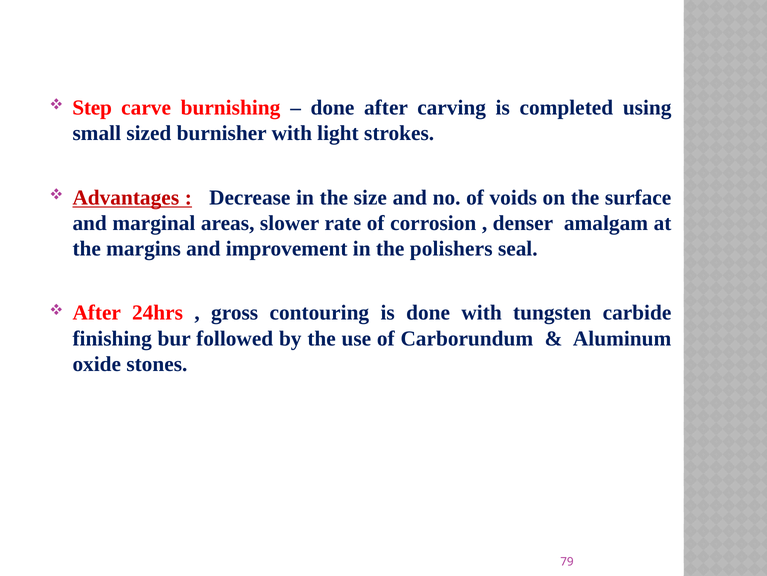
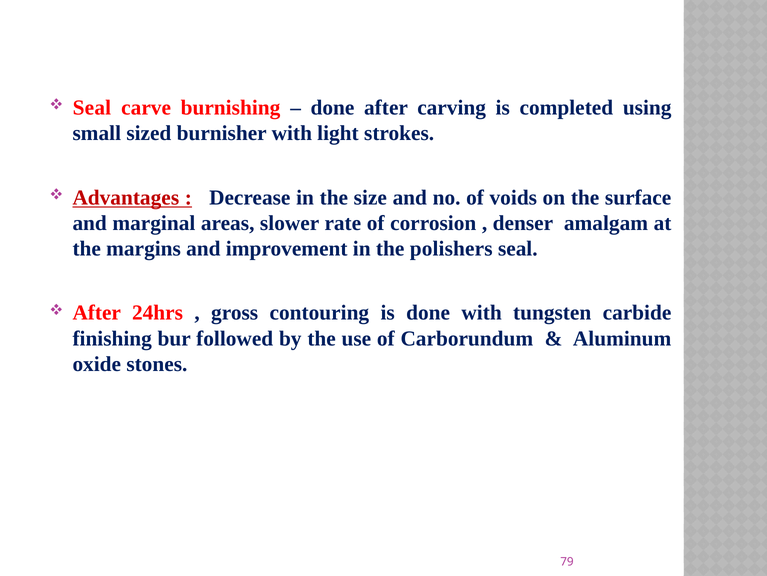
Step at (92, 108): Step -> Seal
